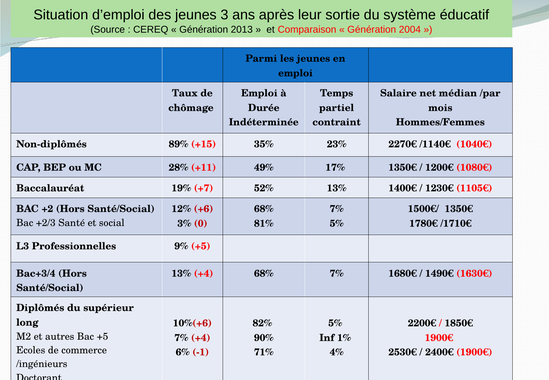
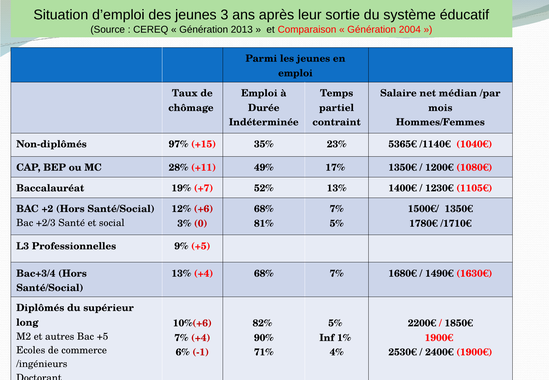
89%: 89% -> 97%
2270€: 2270€ -> 5365€
